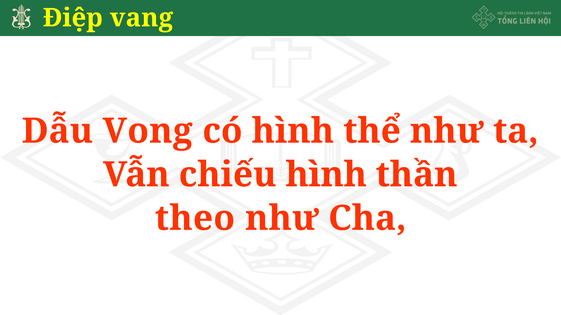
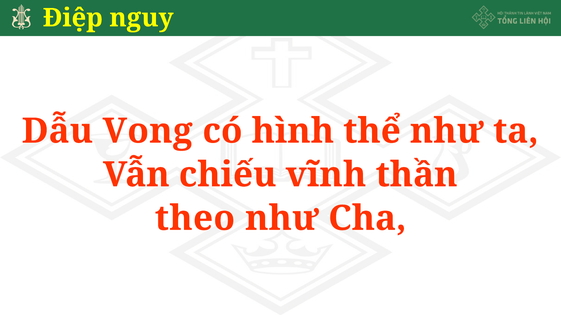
vang: vang -> nguy
chiếu hình: hình -> vĩnh
